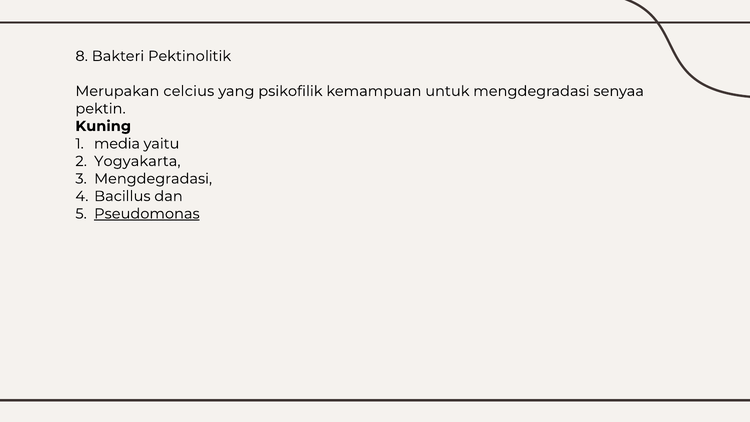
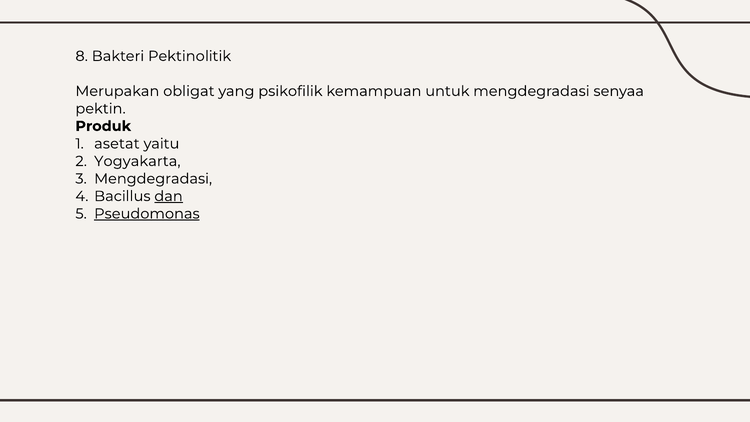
celcius: celcius -> obligat
Kuning: Kuning -> Produk
media: media -> asetat
dan underline: none -> present
